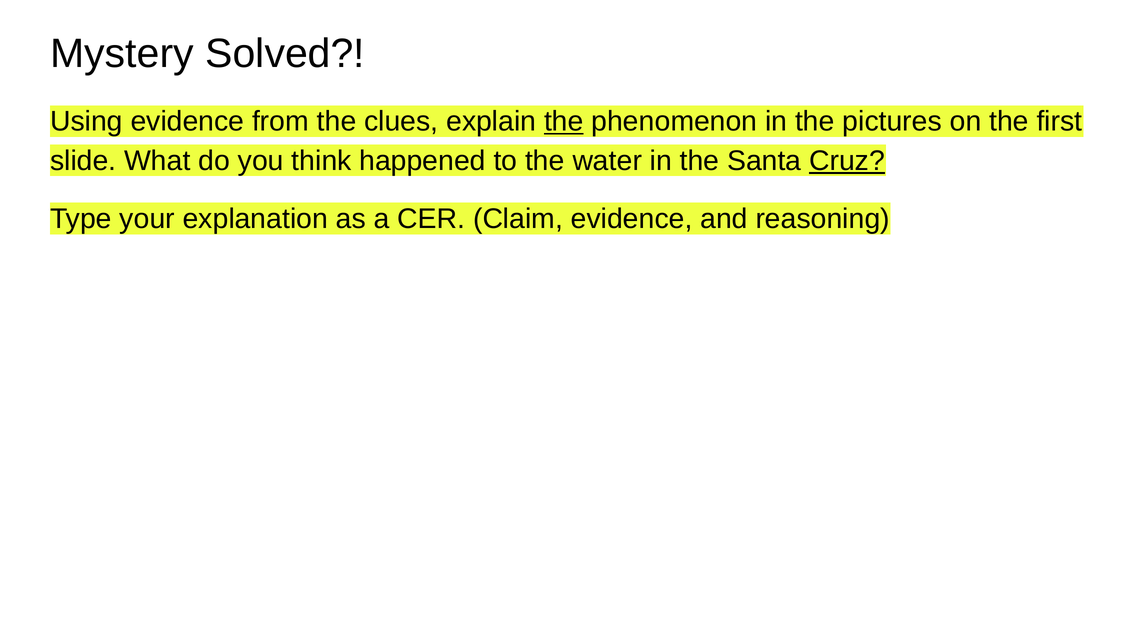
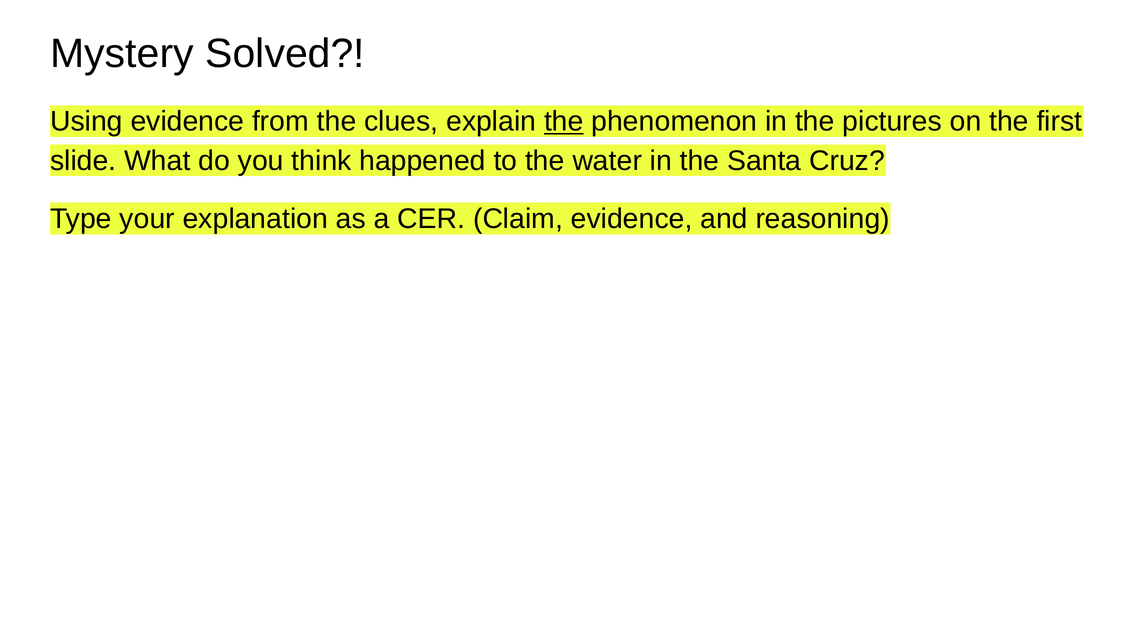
Cruz underline: present -> none
